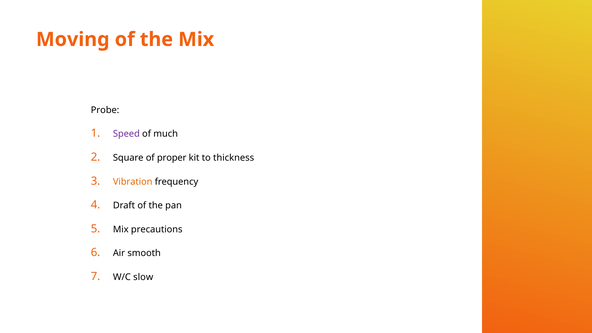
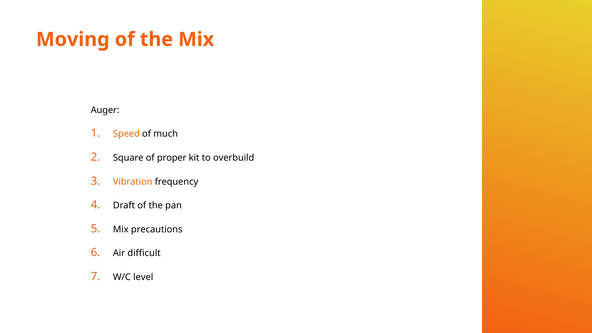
Probe: Probe -> Auger
Speed colour: purple -> orange
thickness: thickness -> overbuild
smooth: smooth -> difficult
slow: slow -> level
